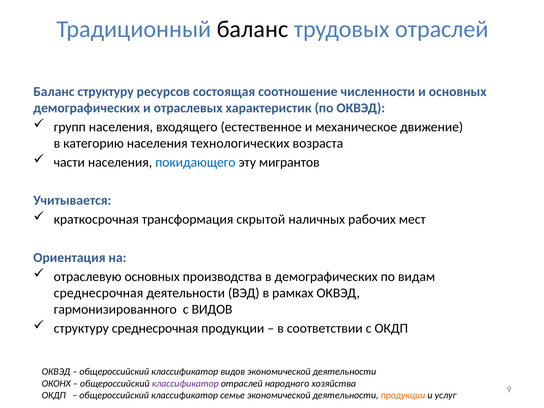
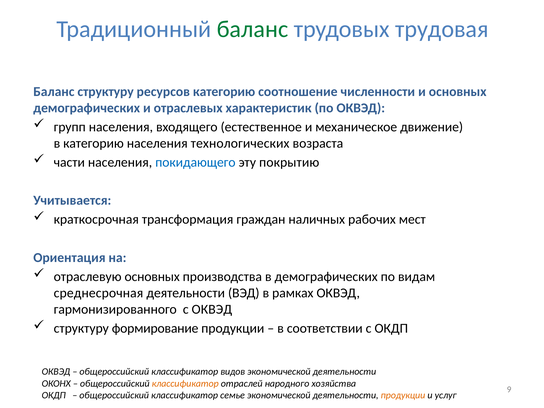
баланс at (252, 29) colour: black -> green
трудовых отраслей: отраслей -> трудовая
ресурсов состоящая: состоящая -> категорию
мигрантов: мигрантов -> покрытию
скрытой: скрытой -> граждан
с ВИДОВ: ВИДОВ -> ОКВЭД
структуру среднесрочная: среднесрочная -> формирование
классификатор at (185, 384) colour: purple -> orange
